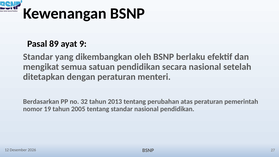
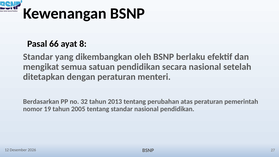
89: 89 -> 66
9: 9 -> 8
